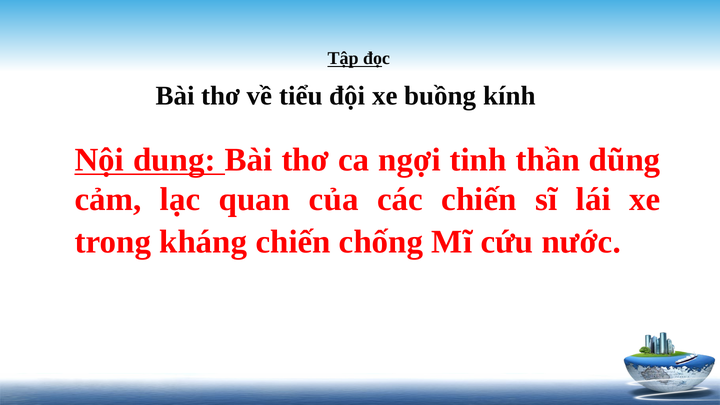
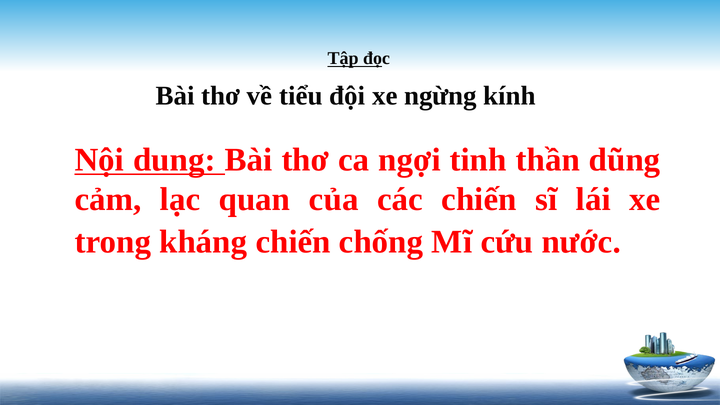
buồng: buồng -> ngừng
